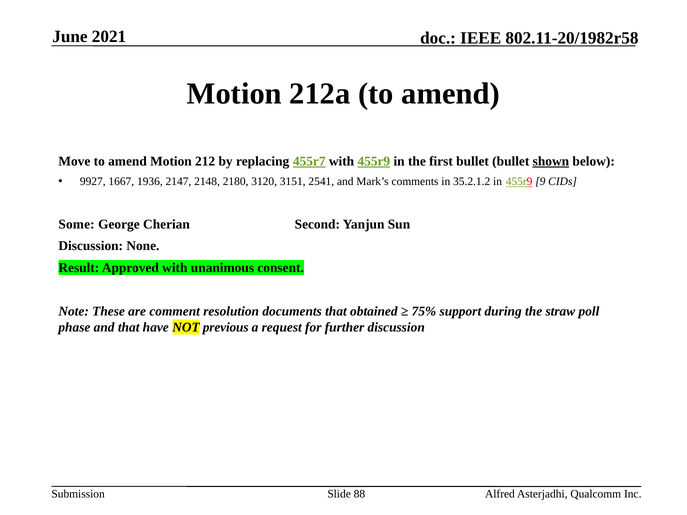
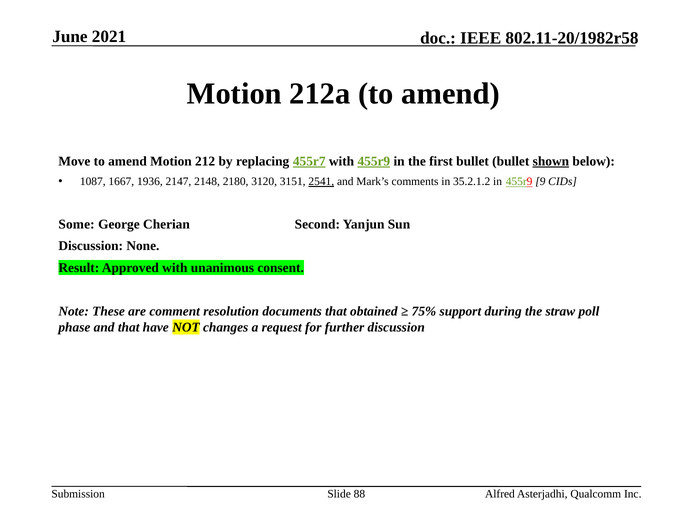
9927: 9927 -> 1087
2541 underline: none -> present
previous: previous -> changes
